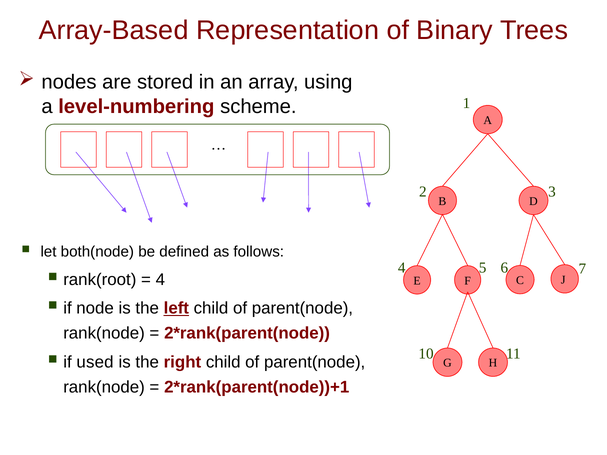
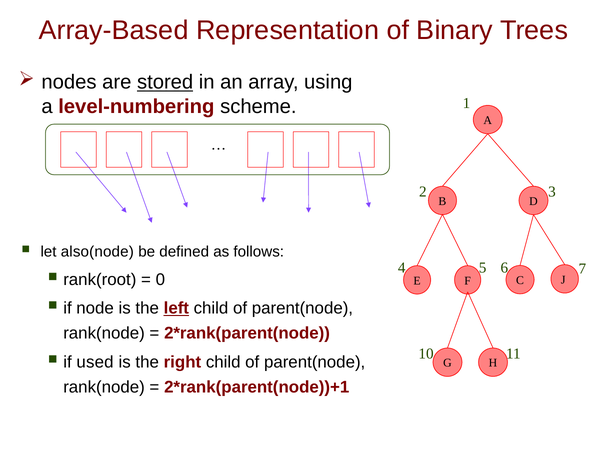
stored underline: none -> present
both(node: both(node -> also(node
4 at (160, 280): 4 -> 0
